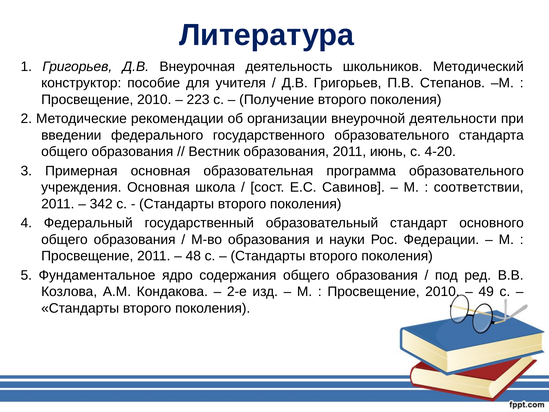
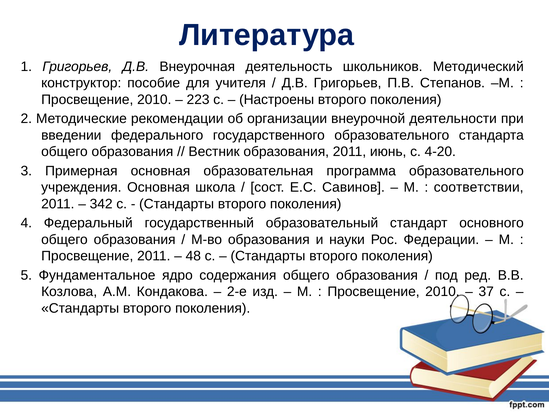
Получение: Получение -> Настроены
49: 49 -> 37
